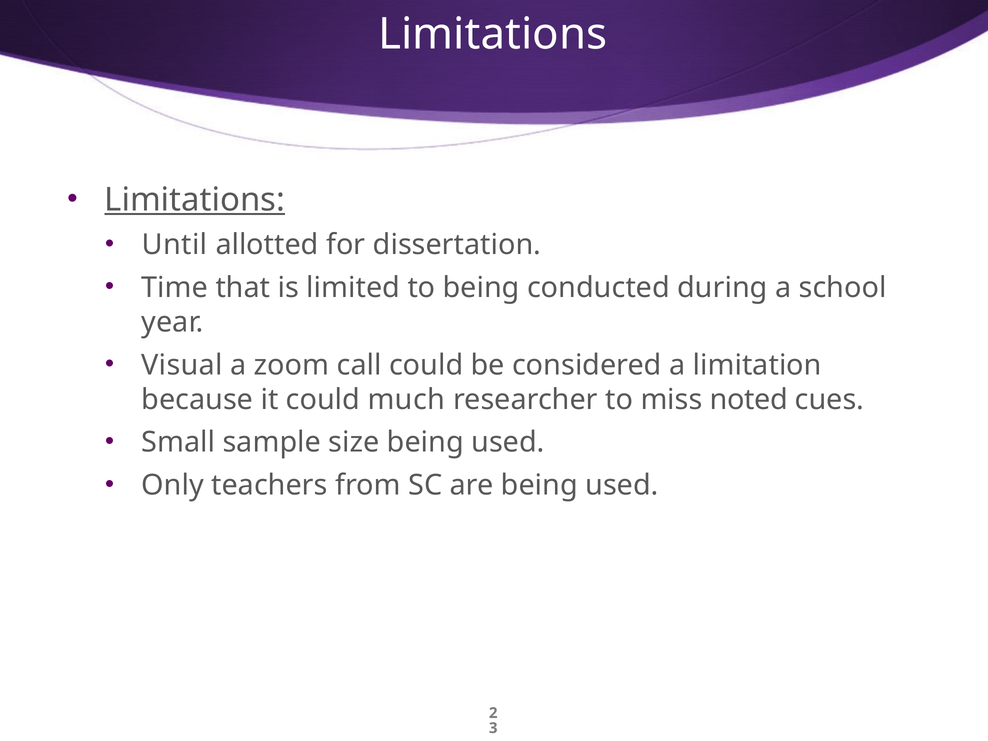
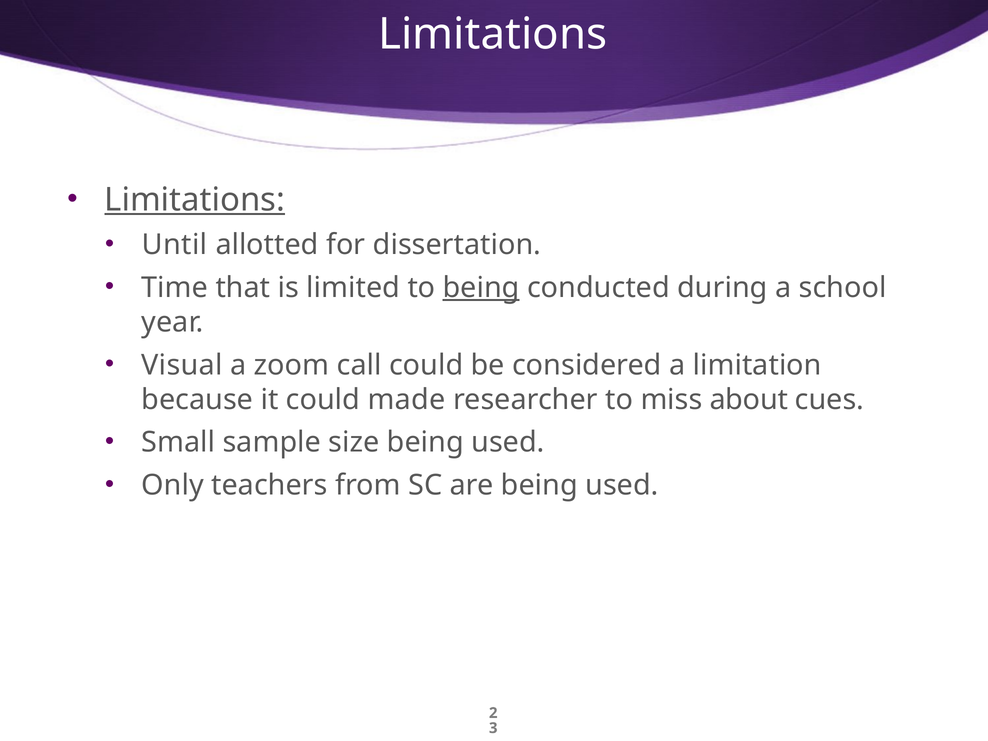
being at (481, 288) underline: none -> present
much: much -> made
noted: noted -> about
